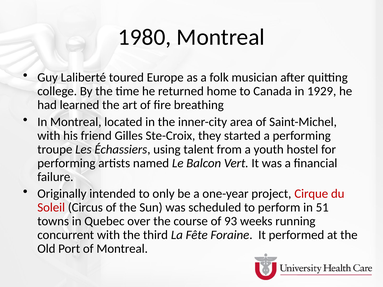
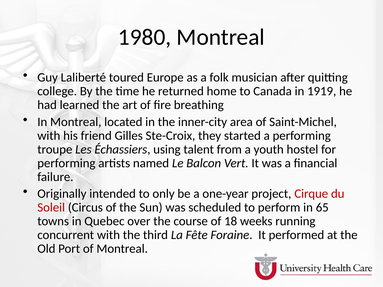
1929: 1929 -> 1919
51: 51 -> 65
93: 93 -> 18
